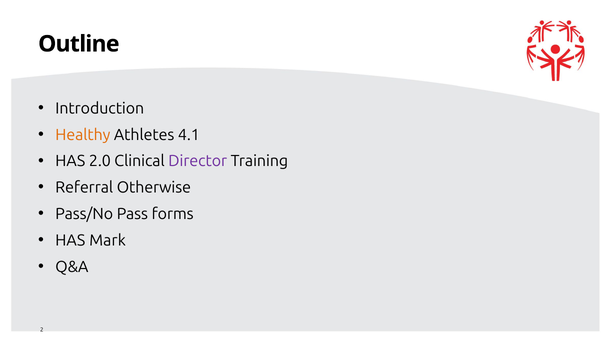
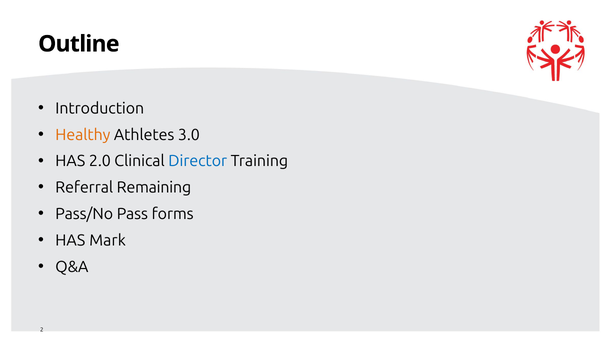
4.1: 4.1 -> 3.0
Director colour: purple -> blue
Otherwise: Otherwise -> Remaining
